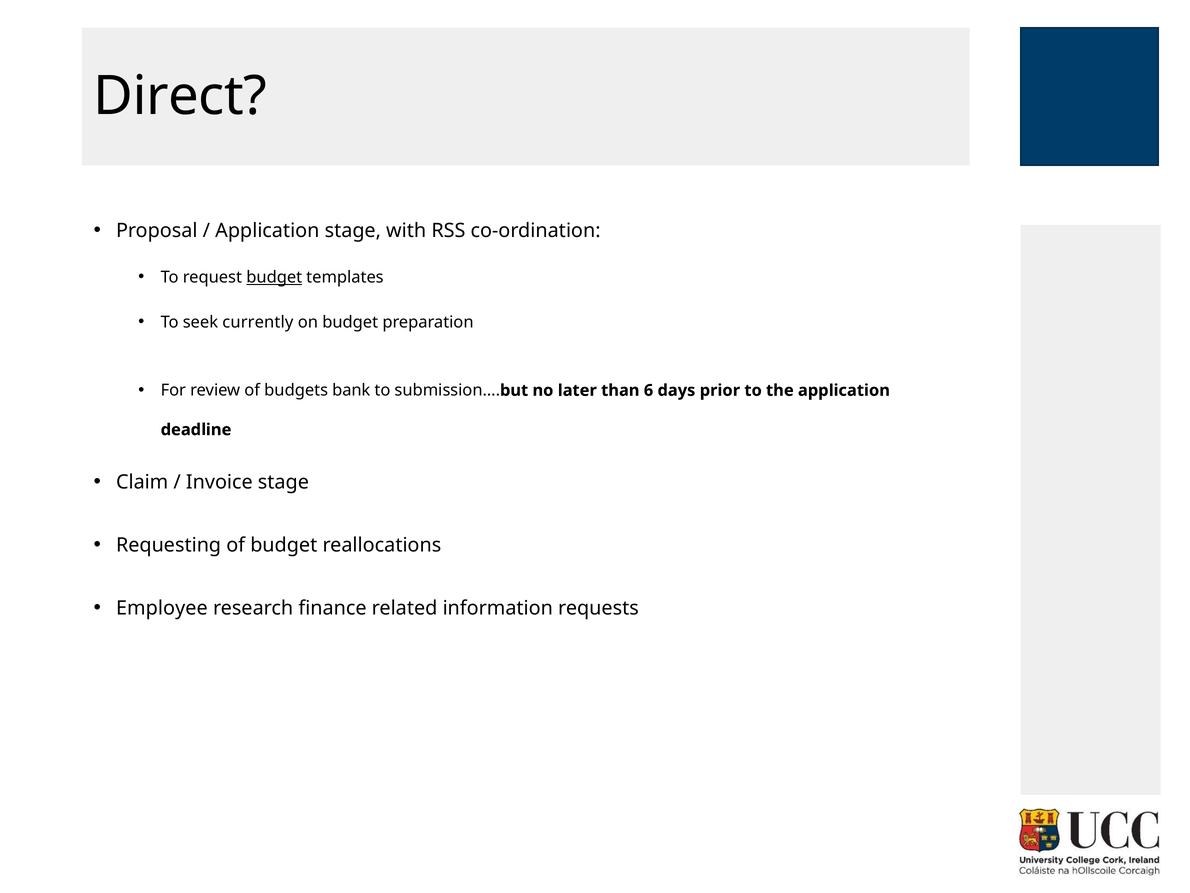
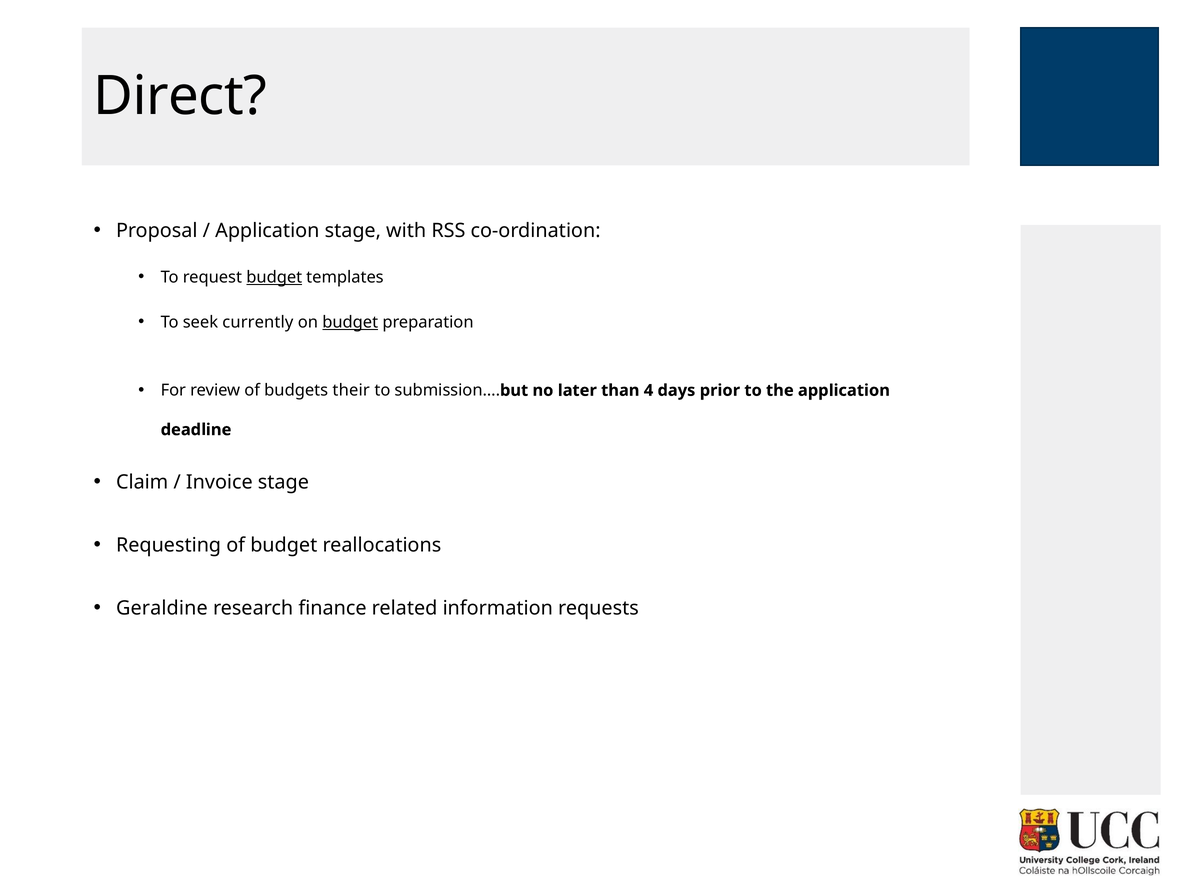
budget at (350, 322) underline: none -> present
bank: bank -> their
6: 6 -> 4
Employee: Employee -> Geraldine
